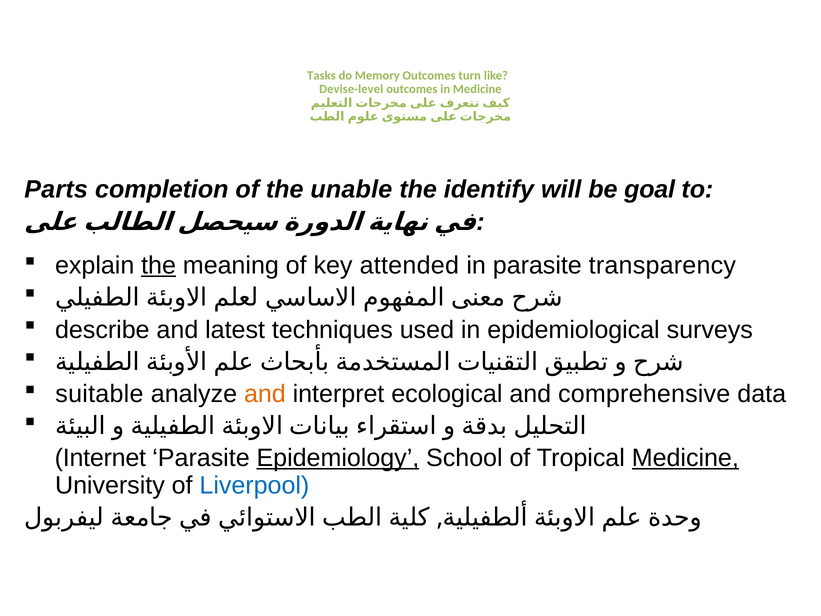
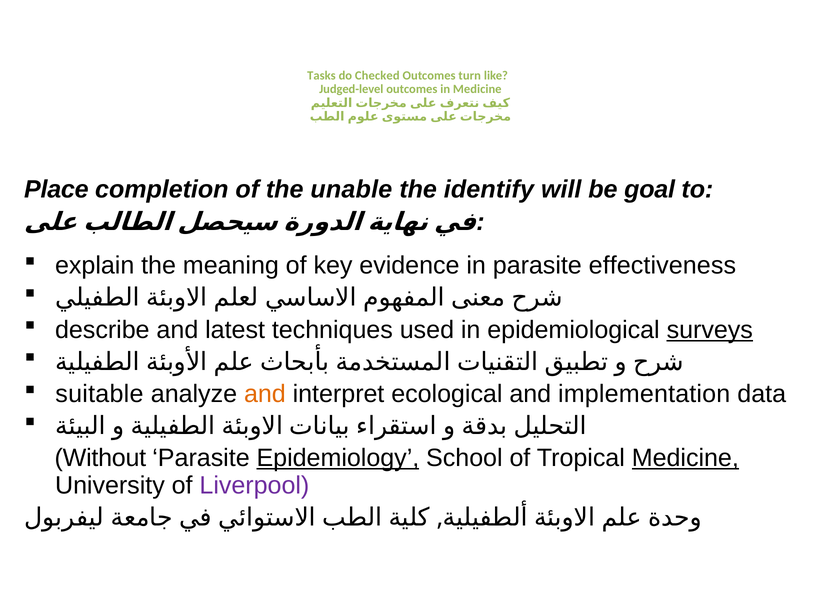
Memory: Memory -> Checked
Devise-level: Devise-level -> Judged-level
Parts: Parts -> Place
the at (159, 265) underline: present -> none
attended: attended -> evidence
transparency: transparency -> effectiveness
surveys underline: none -> present
comprehensive: comprehensive -> implementation
Internet: Internet -> Without
Liverpool colour: blue -> purple
